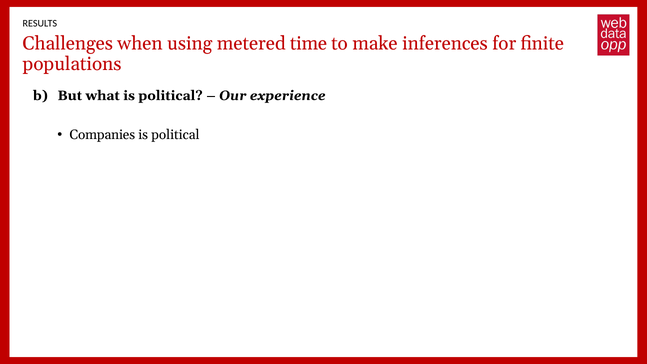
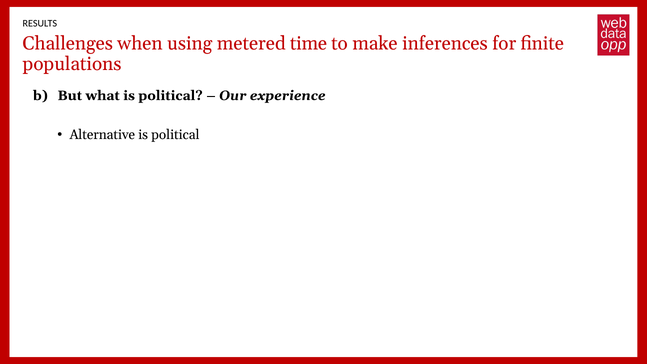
Companies: Companies -> Alternative
